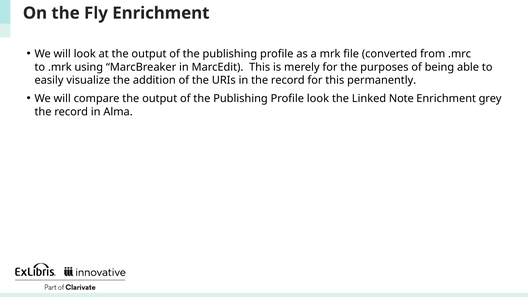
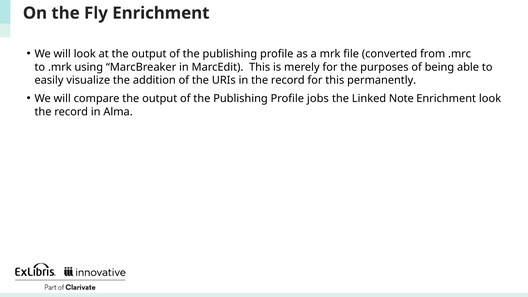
Profile look: look -> jobs
Enrichment grey: grey -> look
